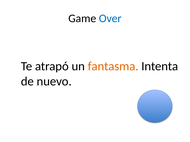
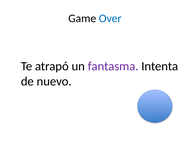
fantasma colour: orange -> purple
